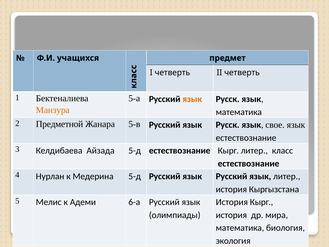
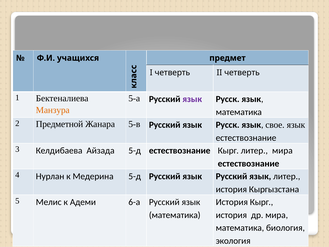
язык at (192, 99) colour: orange -> purple
литер класс: класс -> мира
олимпиады at (175, 215): олимпиады -> математика
